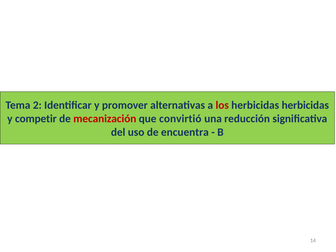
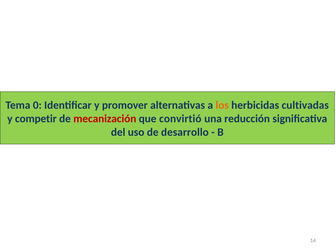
2: 2 -> 0
los colour: red -> orange
herbicidas herbicidas: herbicidas -> cultivadas
encuentra: encuentra -> desarrollo
